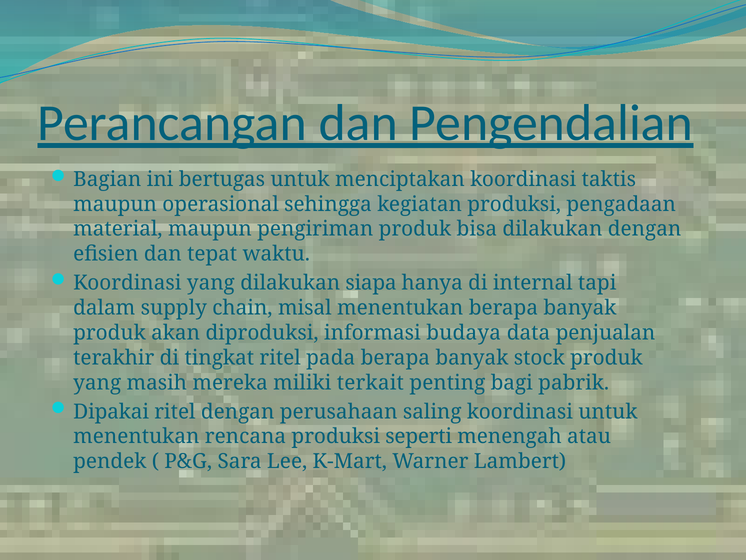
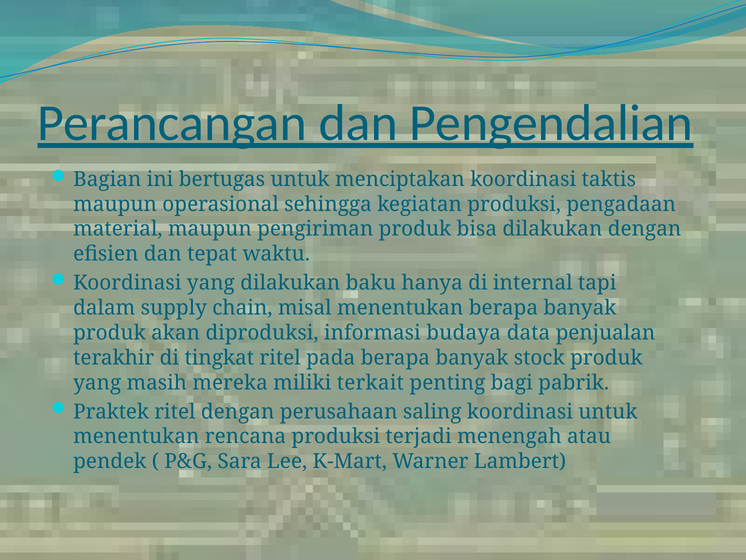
siapa: siapa -> baku
Dipakai: Dipakai -> Praktek
seperti: seperti -> terjadi
